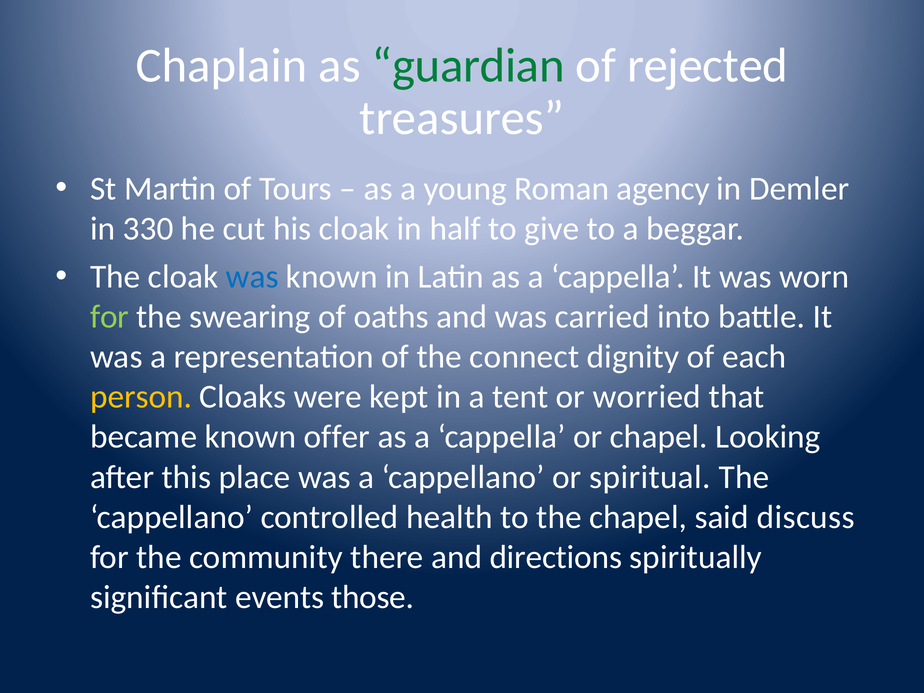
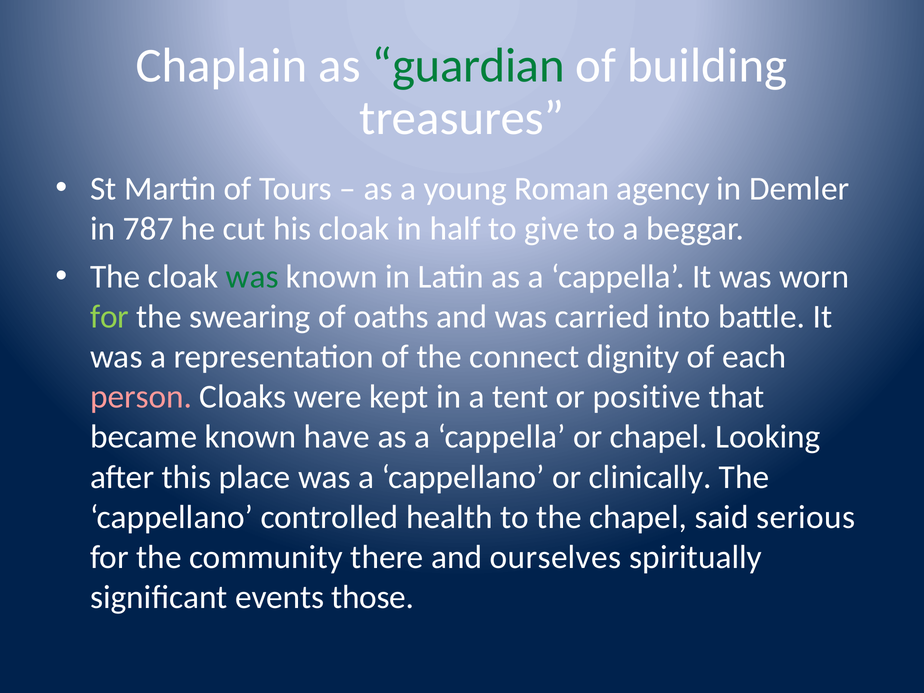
rejected: rejected -> building
330: 330 -> 787
was at (252, 277) colour: blue -> green
person colour: yellow -> pink
worried: worried -> positive
offer: offer -> have
spiritual: spiritual -> clinically
discuss: discuss -> serious
directions: directions -> ourselves
